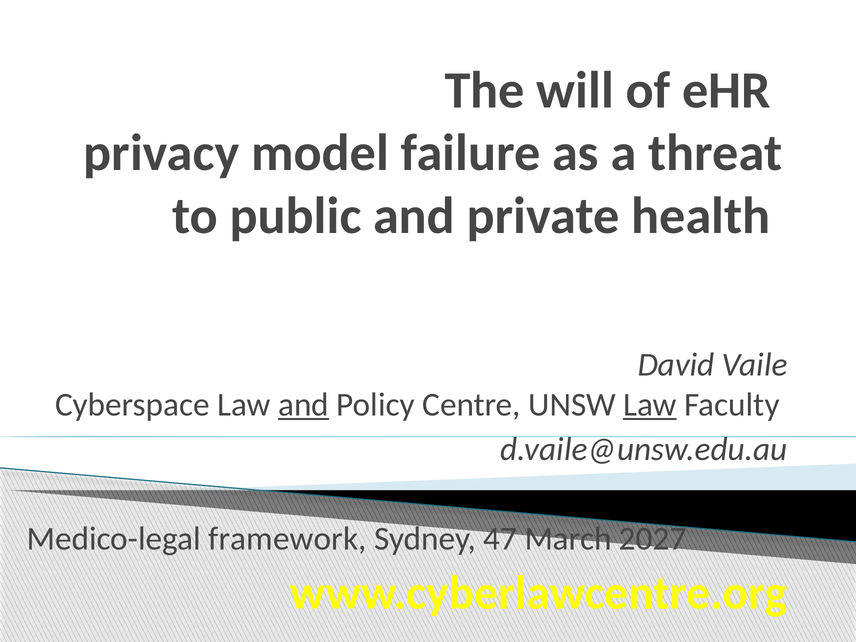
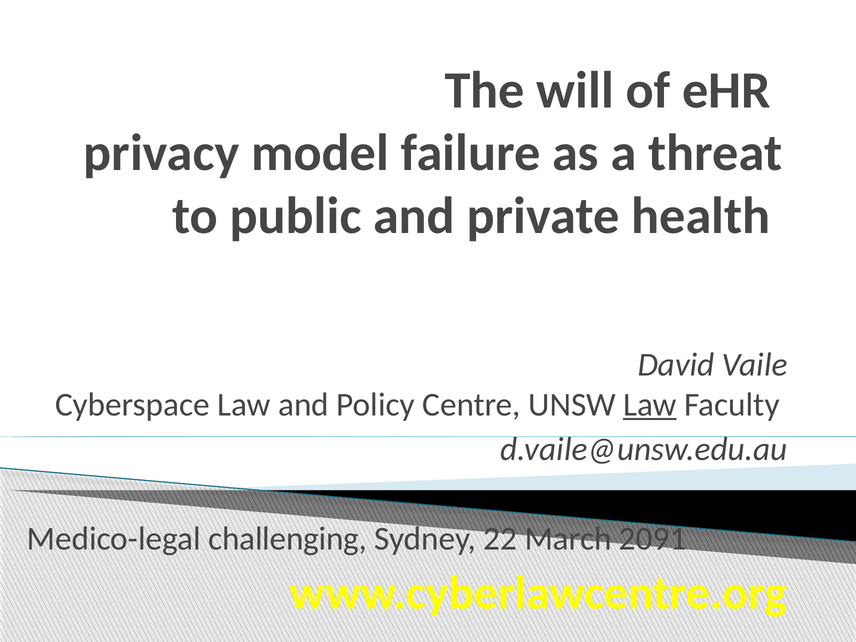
and at (304, 405) underline: present -> none
framework: framework -> challenging
47: 47 -> 22
2027: 2027 -> 2091
